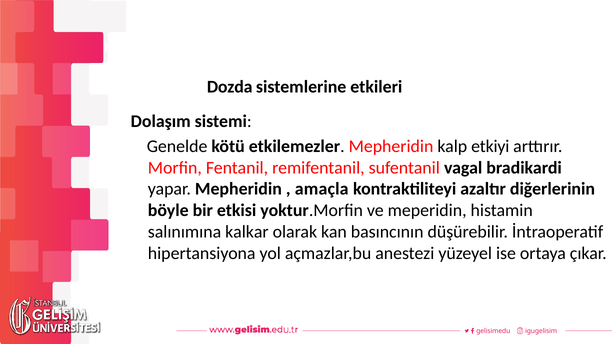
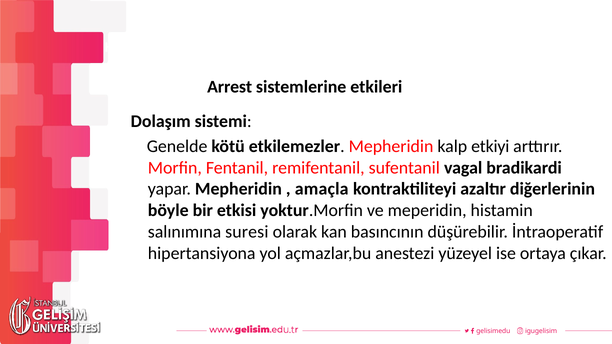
Dozda: Dozda -> Arrest
kalkar: kalkar -> suresi
